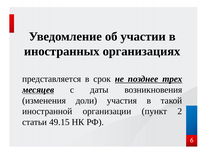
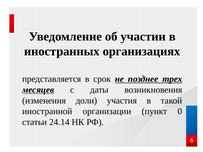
2: 2 -> 0
49.15: 49.15 -> 24.14
